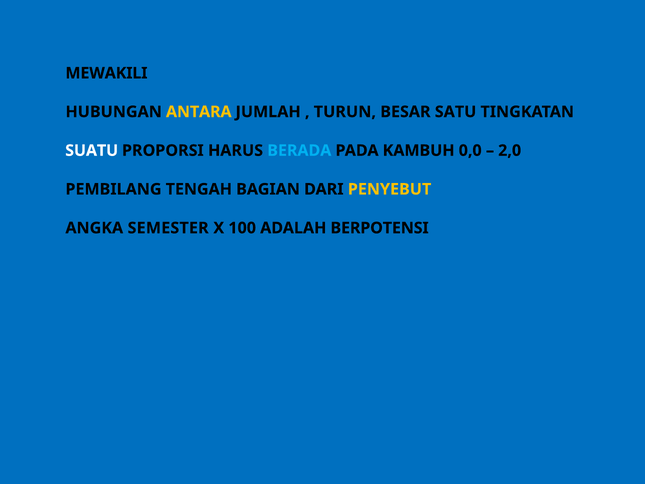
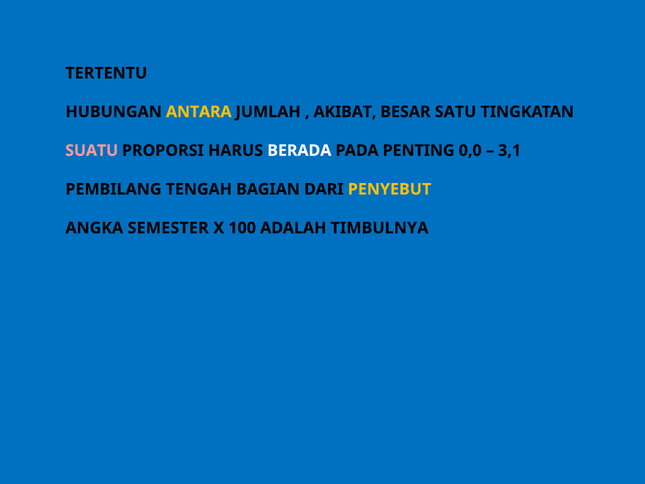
MEWAKILI: MEWAKILI -> TERTENTU
TURUN: TURUN -> AKIBAT
SUATU colour: white -> pink
BERADA colour: light blue -> white
KAMBUH: KAMBUH -> PENTING
2,0: 2,0 -> 3,1
BERPOTENSI: BERPOTENSI -> TIMBULNYA
